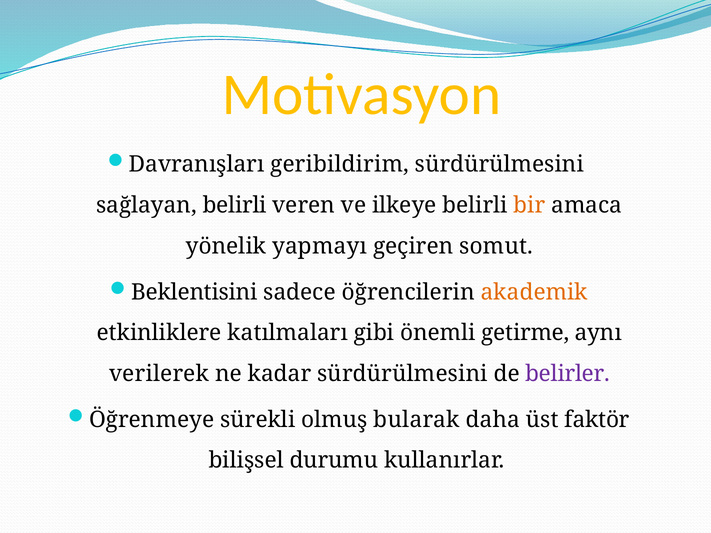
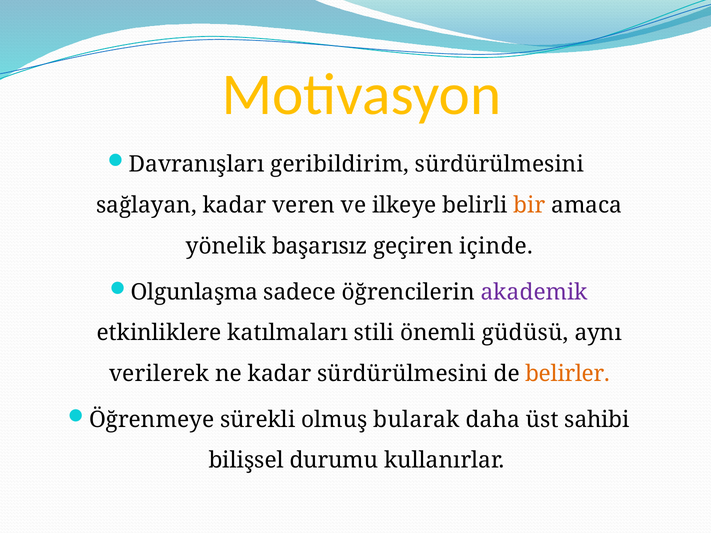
sağlayan belirli: belirli -> kadar
yapmayı: yapmayı -> başarısız
somut: somut -> içinde
Beklentisini: Beklentisini -> Olgunlaşma
akademik colour: orange -> purple
gibi: gibi -> stili
getirme: getirme -> güdüsü
belirler colour: purple -> orange
faktör: faktör -> sahibi
